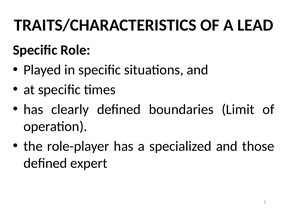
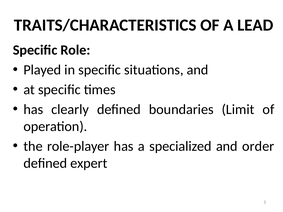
those: those -> order
